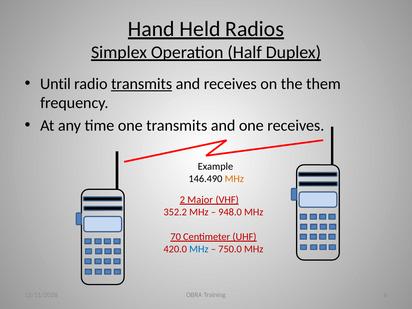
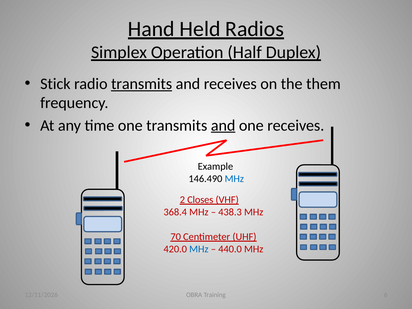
Until: Until -> Stick
and at (223, 125) underline: none -> present
MHz at (234, 179) colour: orange -> blue
Major: Major -> Closes
352.2: 352.2 -> 368.4
948.0: 948.0 -> 438.3
750.0: 750.0 -> 440.0
